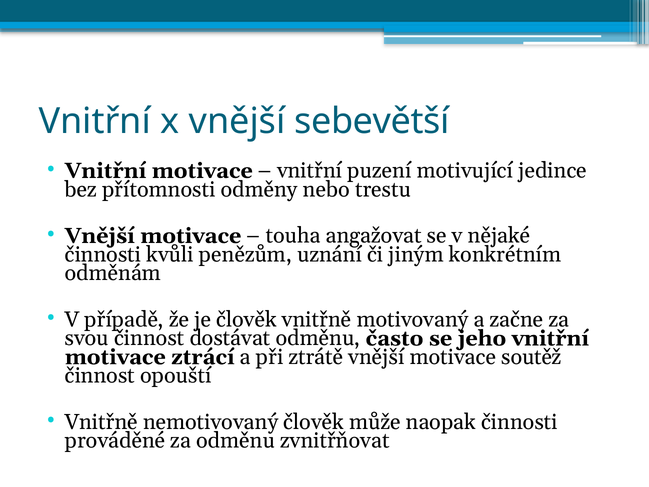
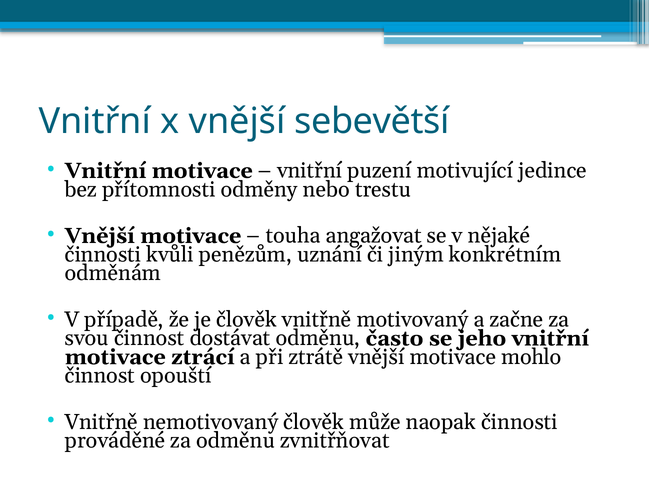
soutěž: soutěž -> mohlo
